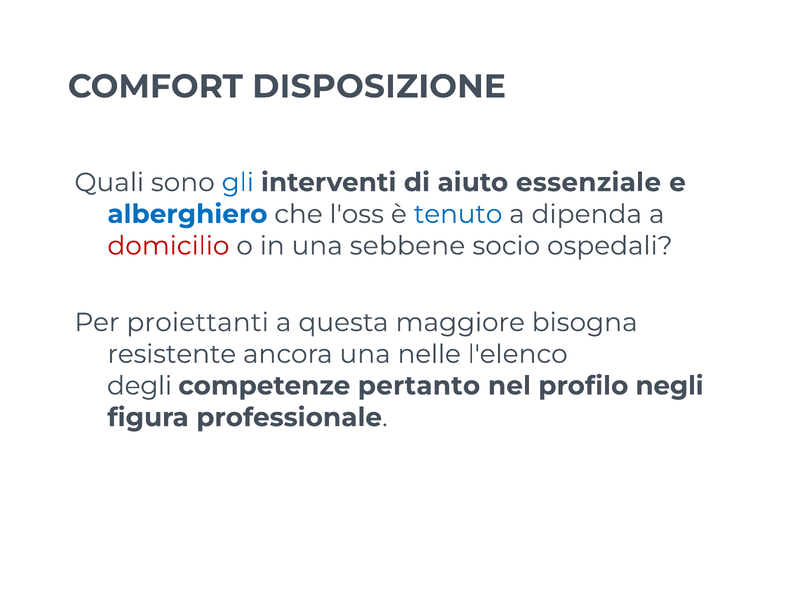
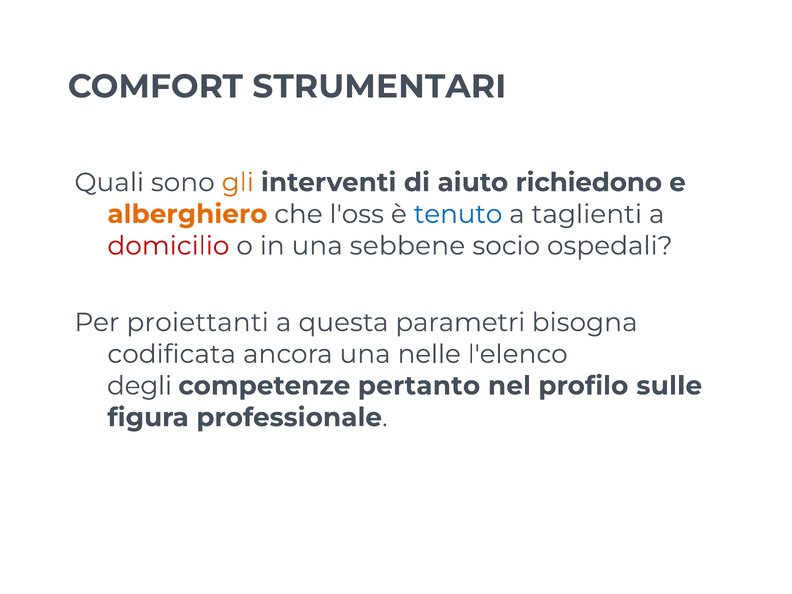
DISPOSIZIONE: DISPOSIZIONE -> STRUMENTARI
gli colour: blue -> orange
essenziale: essenziale -> richiedono
alberghiero colour: blue -> orange
dipenda: dipenda -> taglienti
maggiore: maggiore -> parametri
resistente: resistente -> codificata
negli: negli -> sulle
